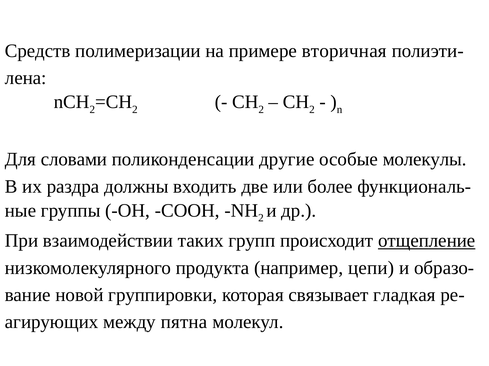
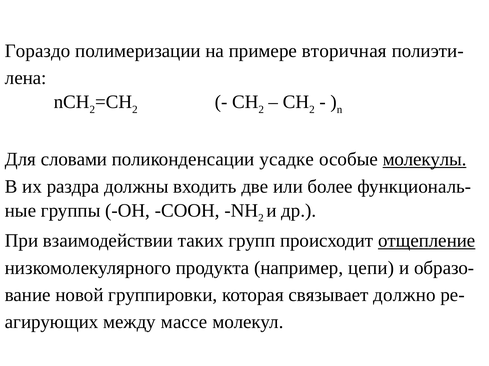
Средств: Средств -> Гораздо
другие: другие -> усадке
молекулы underline: none -> present
гладкая: гладкая -> должно
пятна: пятна -> массе
